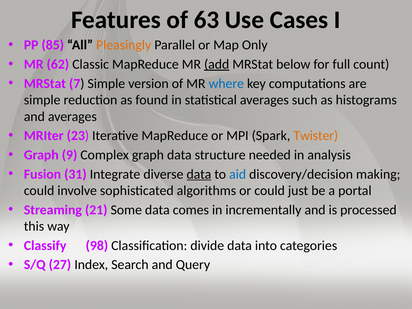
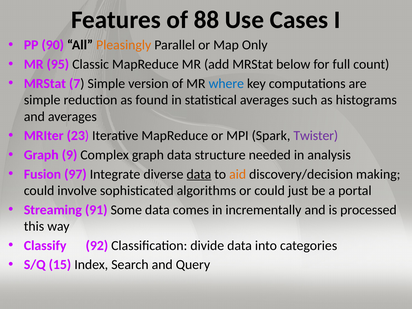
63: 63 -> 88
85: 85 -> 90
62: 62 -> 95
add underline: present -> none
Twister colour: orange -> purple
31: 31 -> 97
aid colour: blue -> orange
21: 21 -> 91
98: 98 -> 92
27: 27 -> 15
